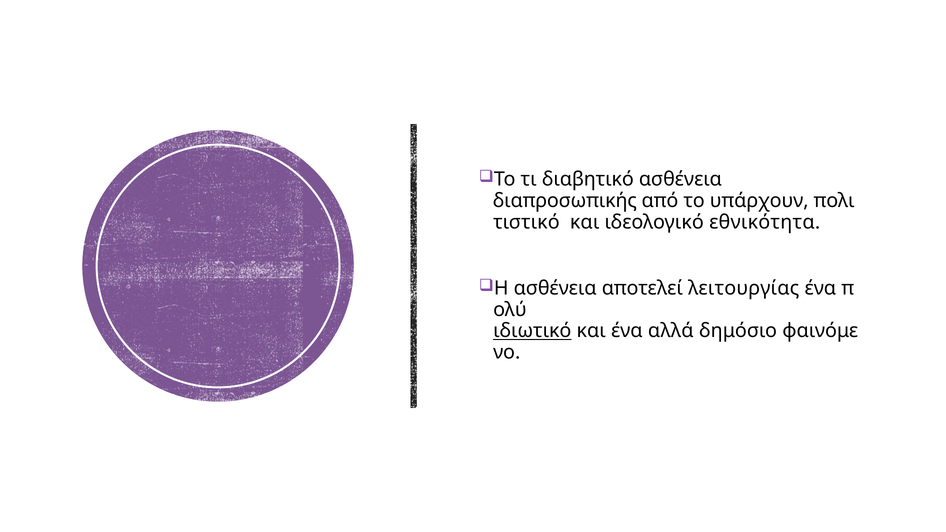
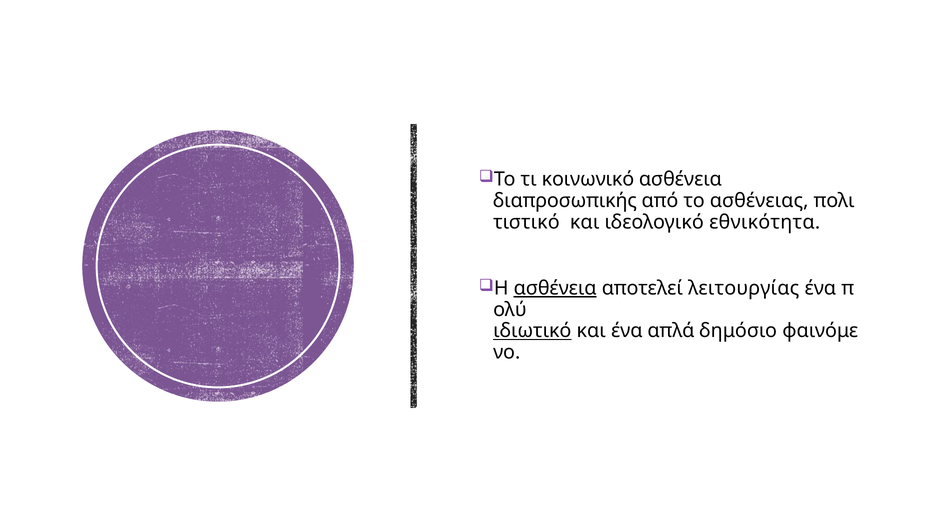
διαβητικό: διαβητικό -> κοινωνικό
υπάρχουν: υπάρχουν -> ασθένειας
ασθένεια at (555, 288) underline: none -> present
αλλά: αλλά -> απλά
